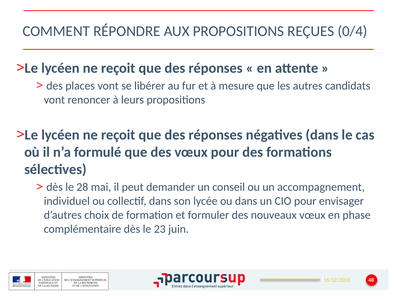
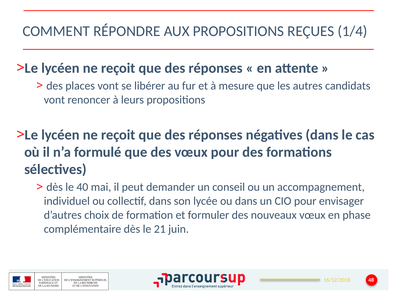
0/4: 0/4 -> 1/4
28: 28 -> 40
23: 23 -> 21
